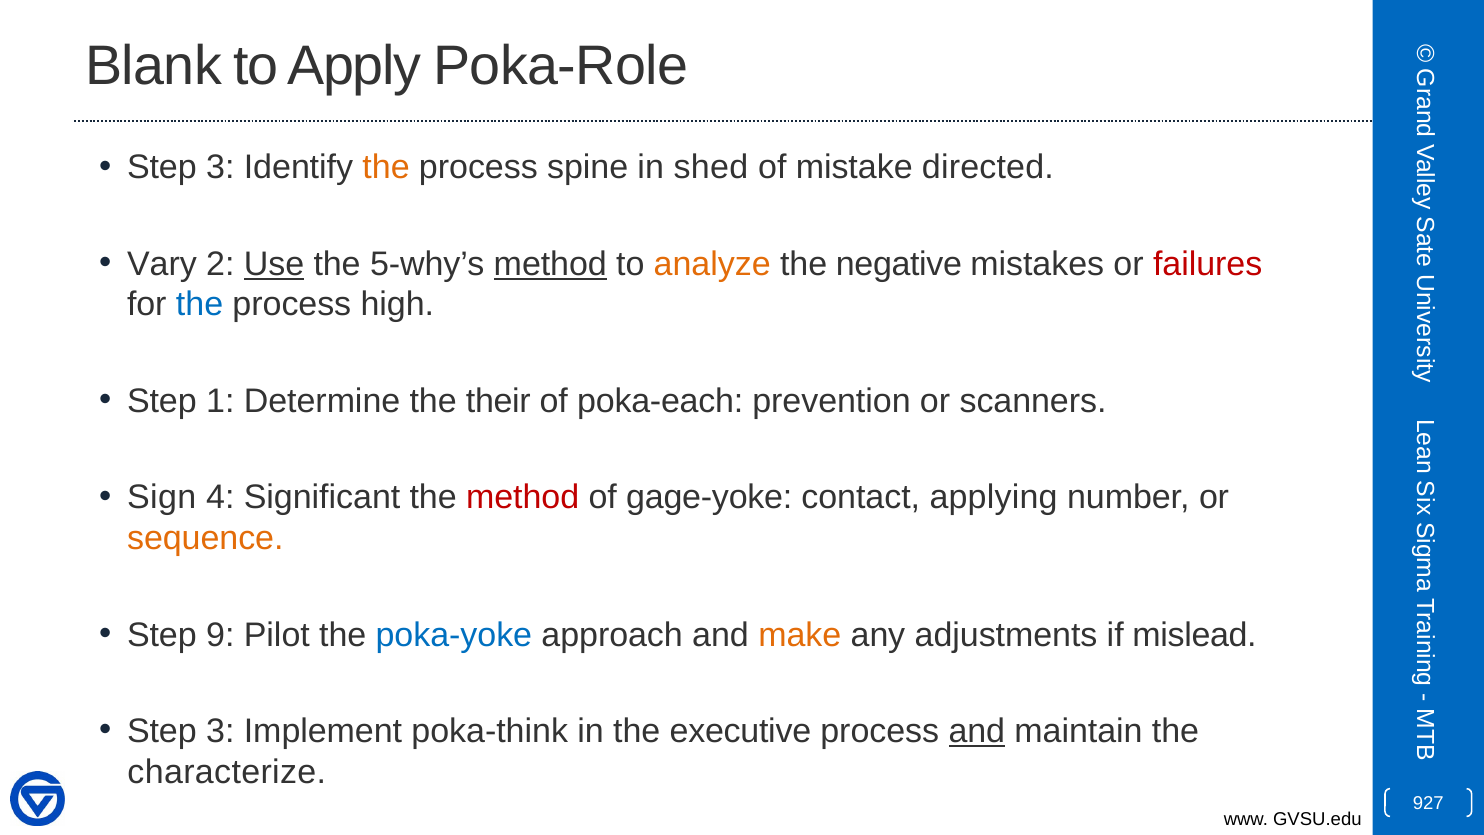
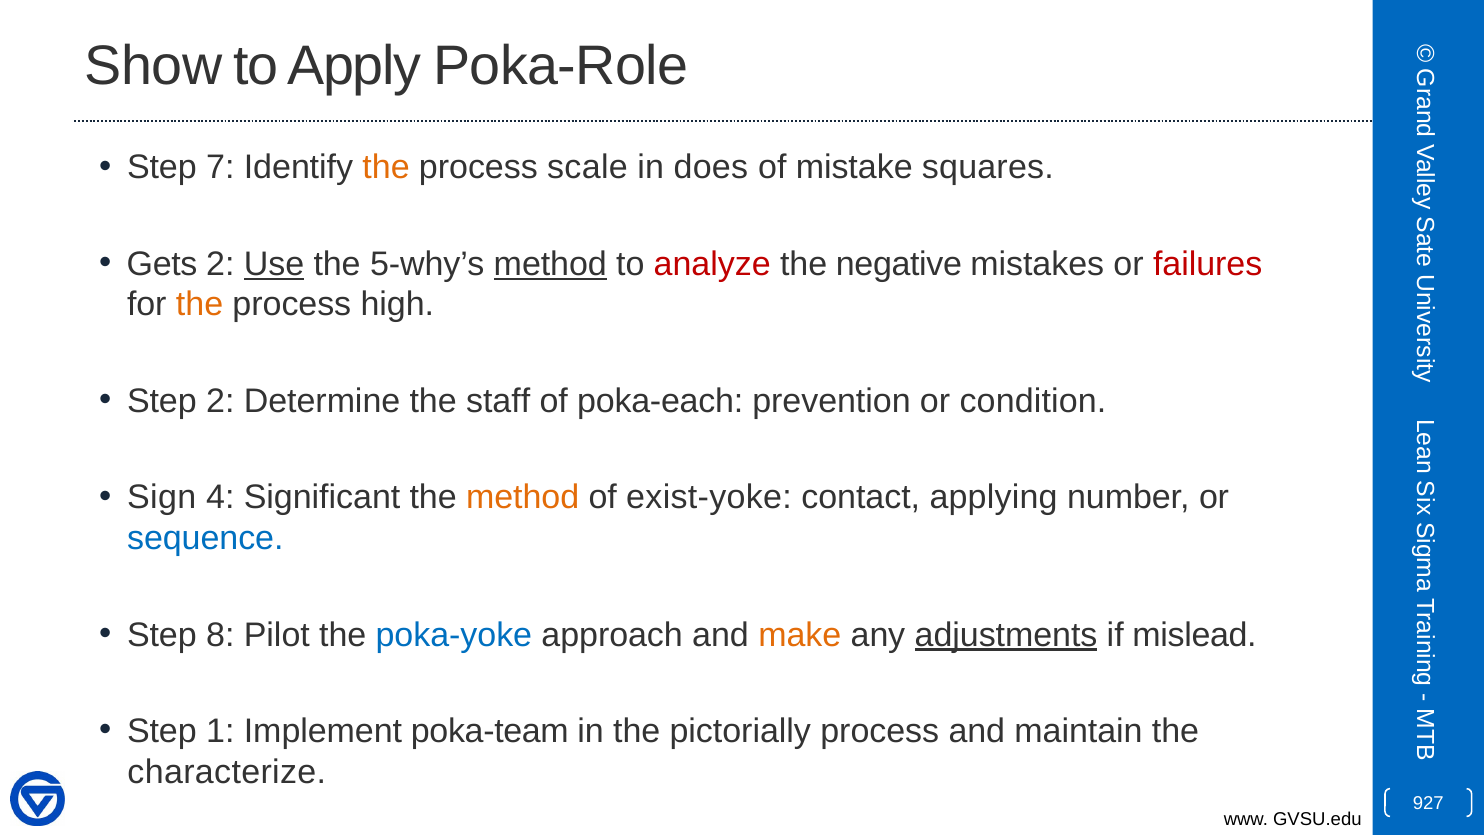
Blank: Blank -> Show
3 at (220, 167): 3 -> 7
spine: spine -> scale
shed: shed -> does
directed: directed -> squares
Vary: Vary -> Gets
analyze colour: orange -> red
the at (200, 305) colour: blue -> orange
Step 1: 1 -> 2
their: their -> staff
scanners: scanners -> condition
method at (523, 497) colour: red -> orange
gage-yoke: gage-yoke -> exist-yoke
sequence colour: orange -> blue
9: 9 -> 8
adjustments underline: none -> present
3 at (220, 731): 3 -> 1
poka-think: poka-think -> poka-team
executive: executive -> pictorially
and at (977, 731) underline: present -> none
